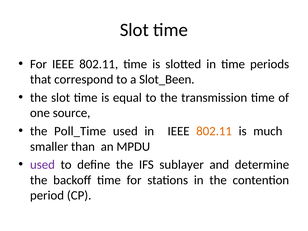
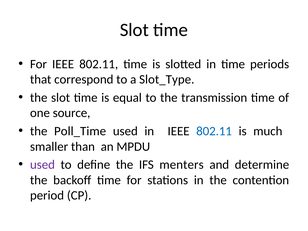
Slot_Been: Slot_Been -> Slot_Type
802.11 at (214, 131) colour: orange -> blue
sublayer: sublayer -> menters
